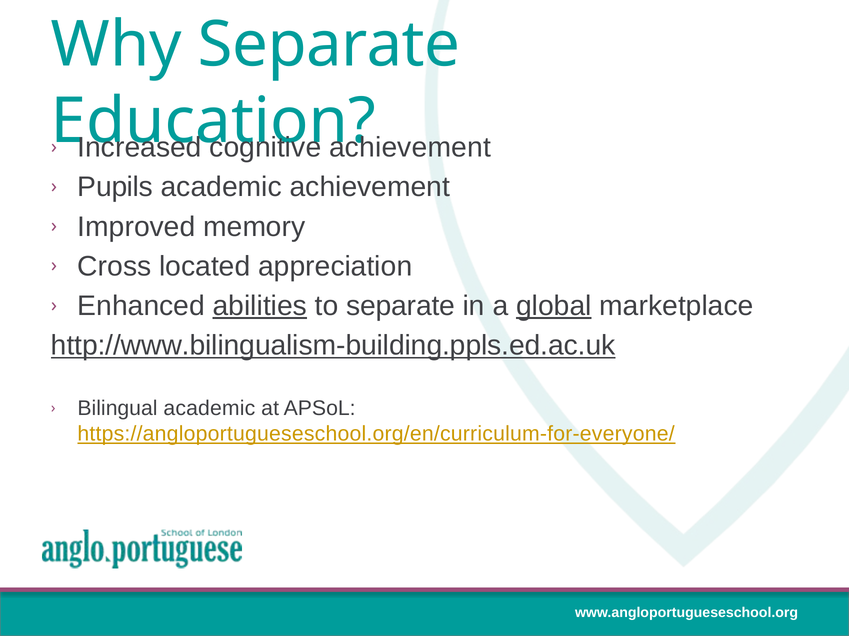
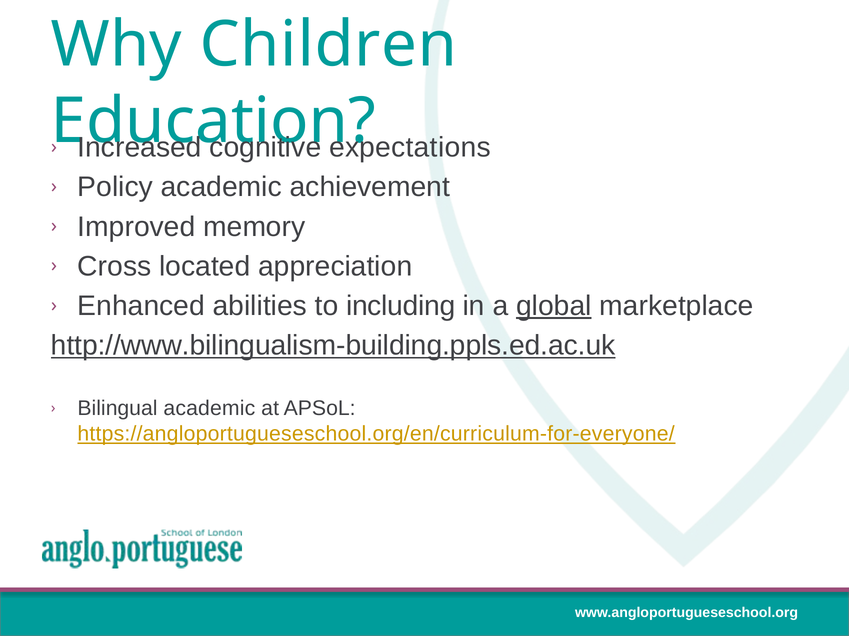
Why Separate: Separate -> Children
achievement at (410, 148): achievement -> expectations
Pupils: Pupils -> Policy
abilities underline: present -> none
to separate: separate -> including
